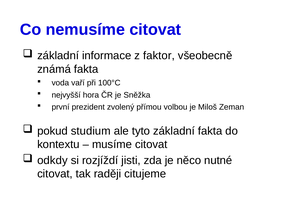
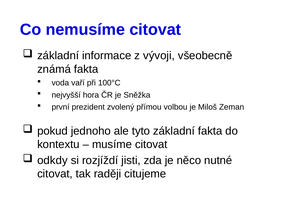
faktor: faktor -> vývoji
studium: studium -> jednoho
